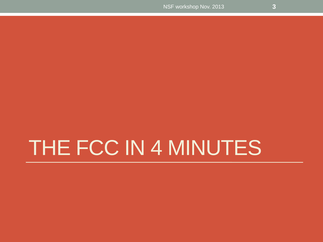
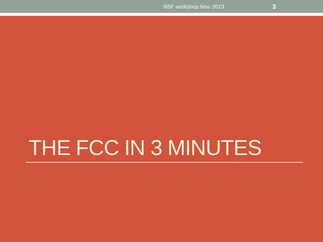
IN 4: 4 -> 3
